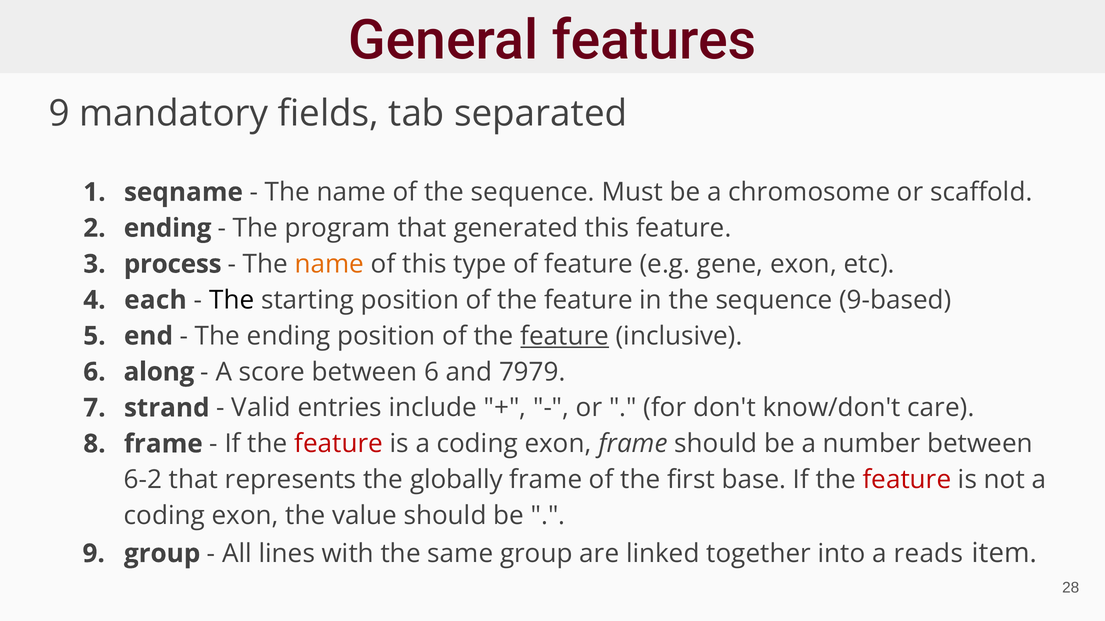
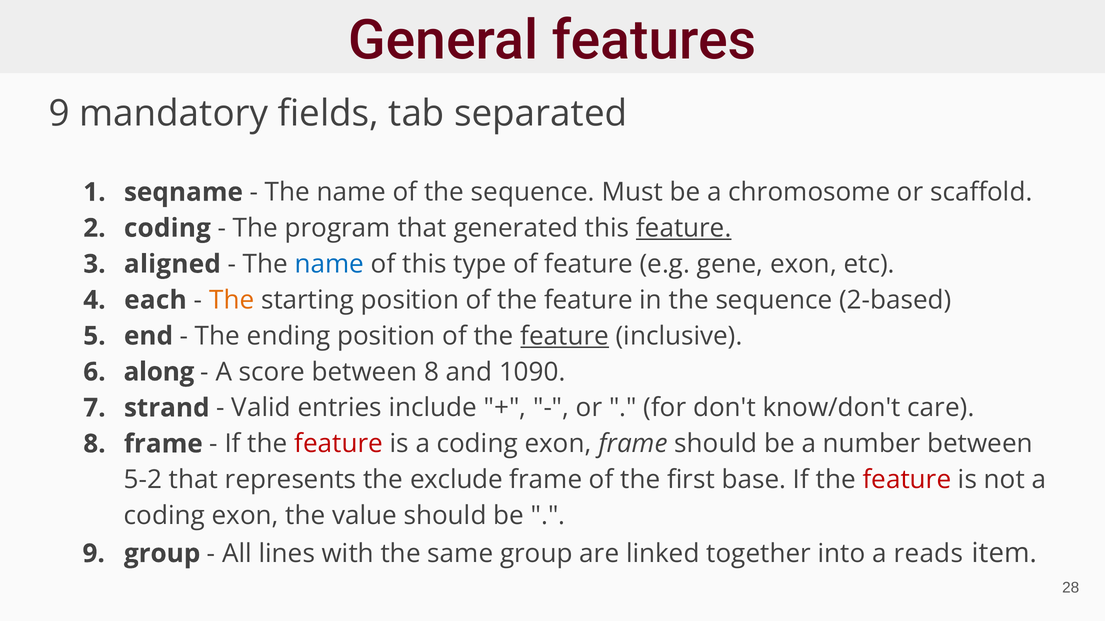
ending at (168, 228): ending -> coding
feature at (684, 228) underline: none -> present
process: process -> aligned
name at (329, 264) colour: orange -> blue
The at (232, 300) colour: black -> orange
9-based: 9-based -> 2-based
between 6: 6 -> 8
7979: 7979 -> 1090
6-2: 6-2 -> 5-2
globally: globally -> exclude
